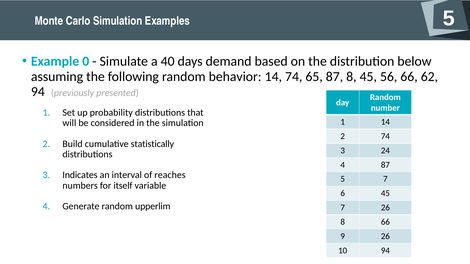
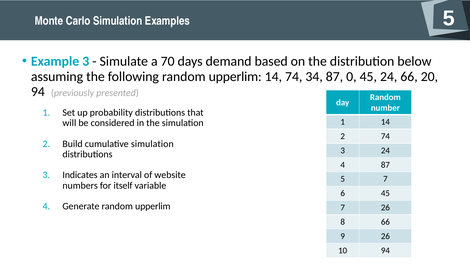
Example 0: 0 -> 3
40: 40 -> 70
following random behavior: behavior -> upperlim
65: 65 -> 34
87 8: 8 -> 0
45 56: 56 -> 24
62: 62 -> 20
cumulative statistically: statistically -> simulation
reaches: reaches -> website
